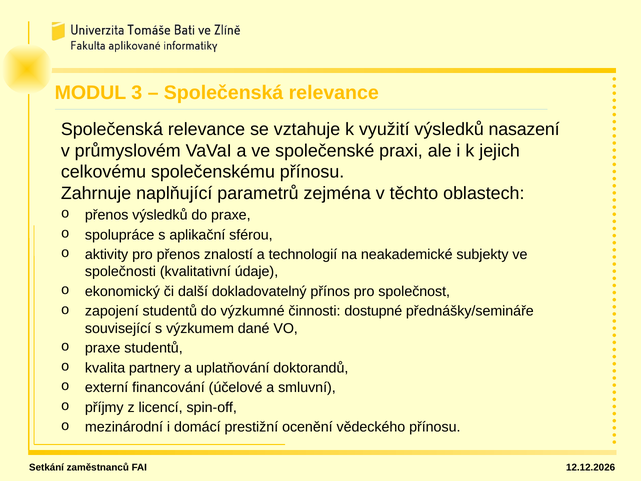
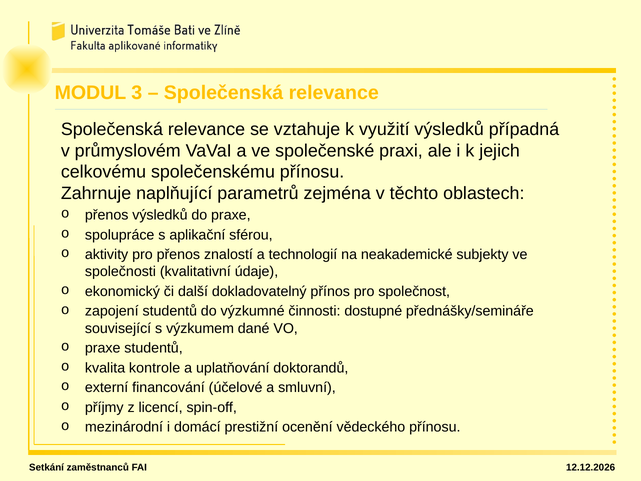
nasazení: nasazení -> případná
partnery: partnery -> kontrole
